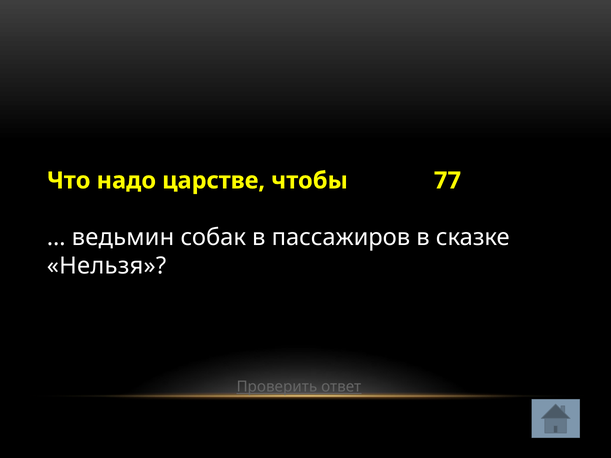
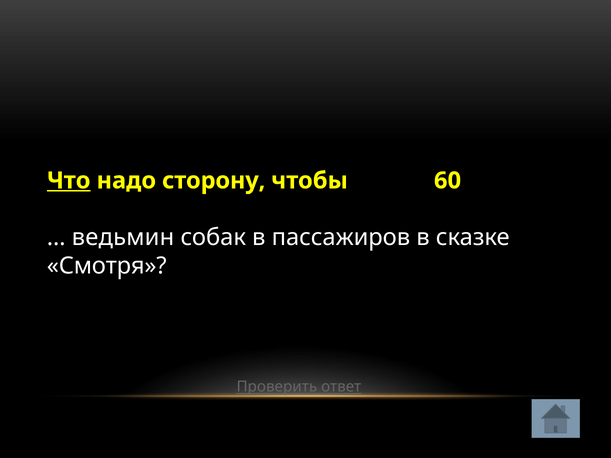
Что underline: none -> present
царстве: царстве -> сторону
77: 77 -> 60
Нельзя: Нельзя -> Смотря
